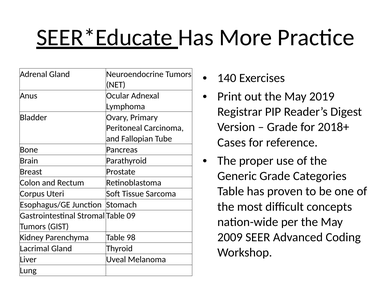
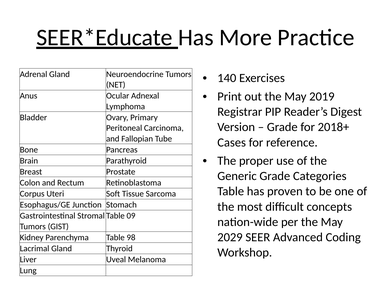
2009: 2009 -> 2029
